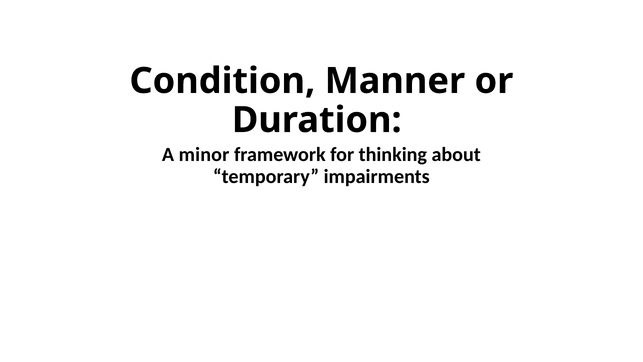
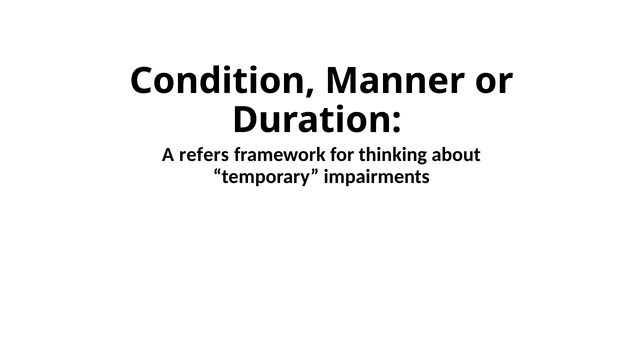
minor: minor -> refers
